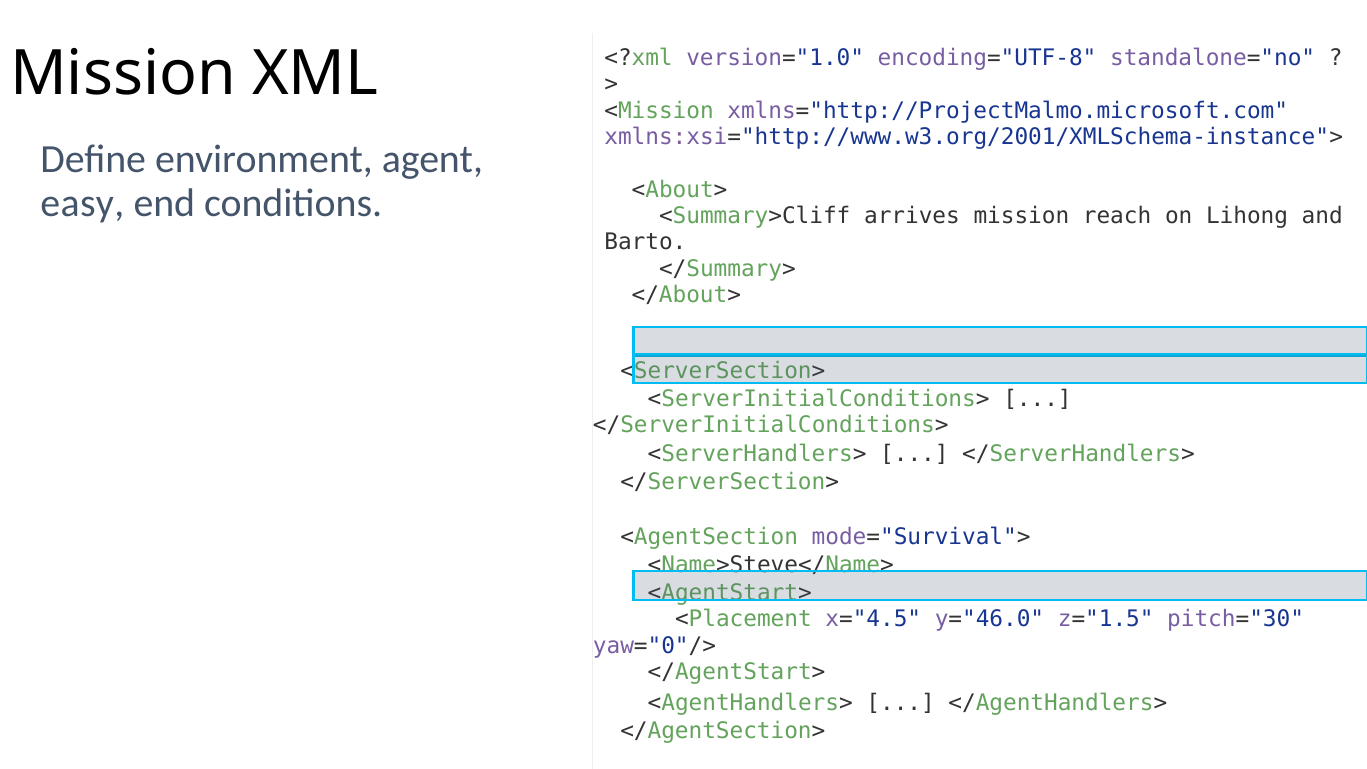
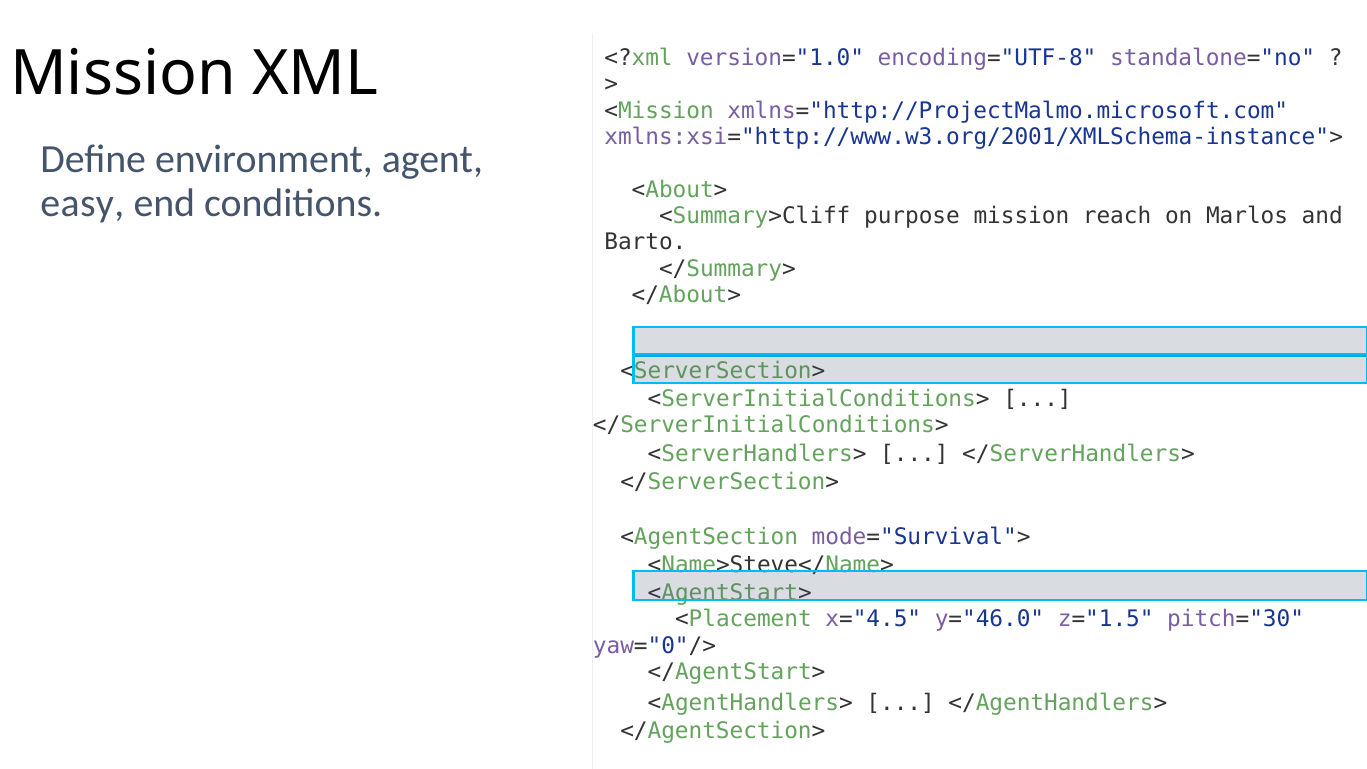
arrives: arrives -> purpose
Lihong: Lihong -> Marlos
